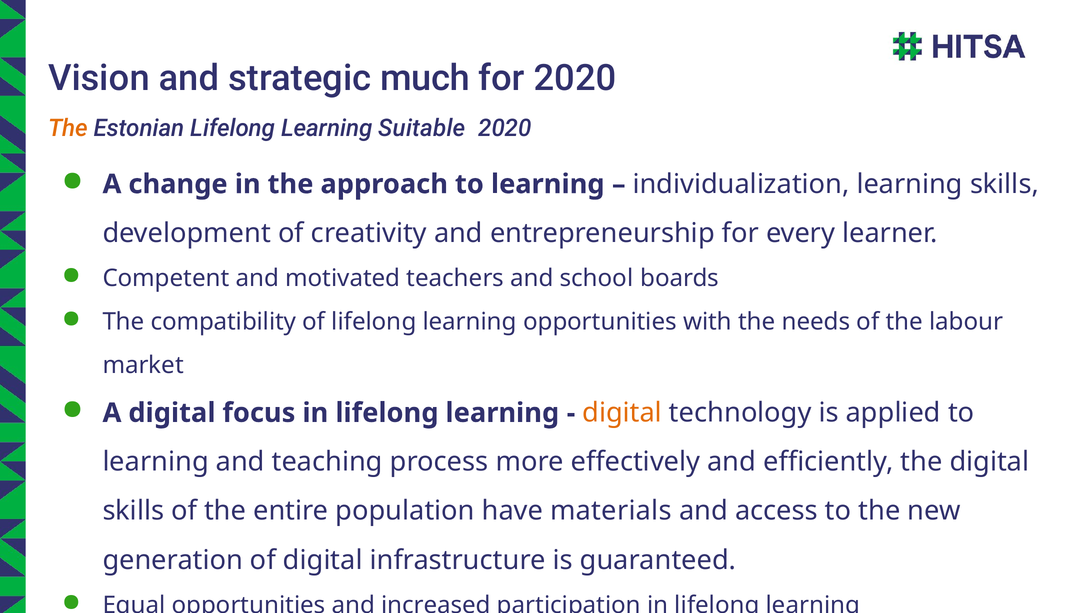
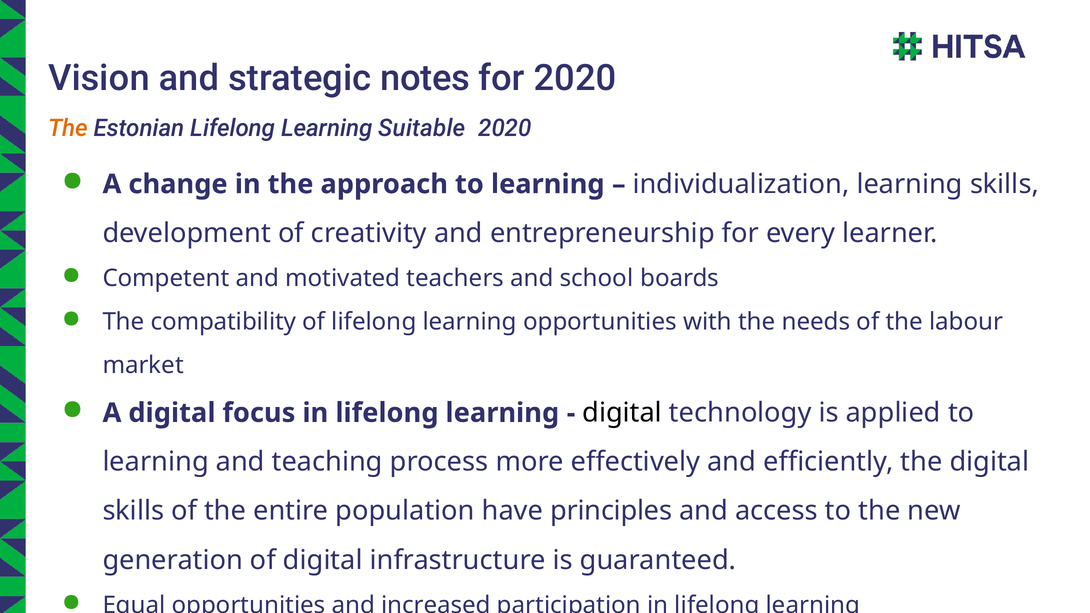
much: much -> notes
digital at (622, 413) colour: orange -> black
materials: materials -> principles
